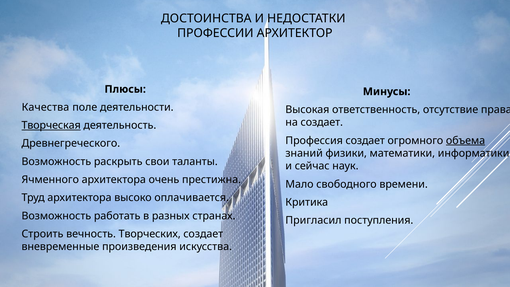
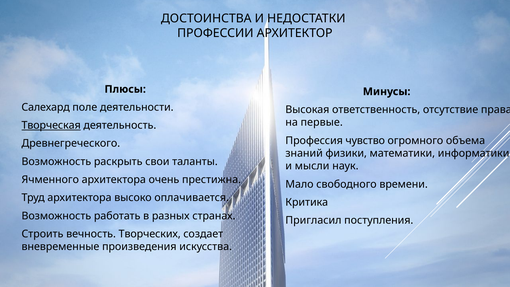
Качества: Качества -> Салехард
на создает: создает -> первые
Профессия создает: создает -> чувство
объема underline: present -> none
сейчас: сейчас -> мысли
